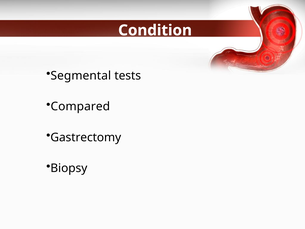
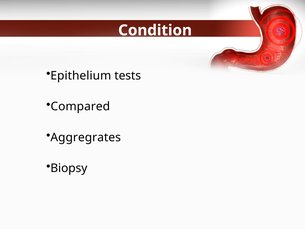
Segmental: Segmental -> Epithelium
Gastrectomy: Gastrectomy -> Aggregrates
